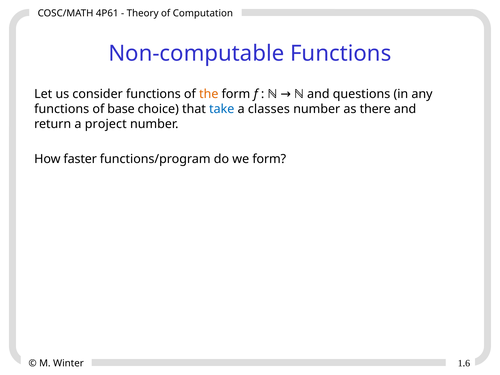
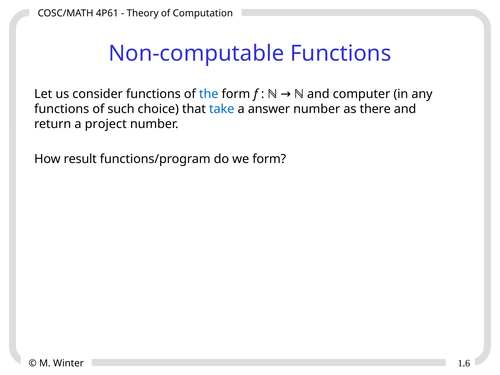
the colour: orange -> blue
questions: questions -> computer
base: base -> such
classes: classes -> answer
faster: faster -> result
